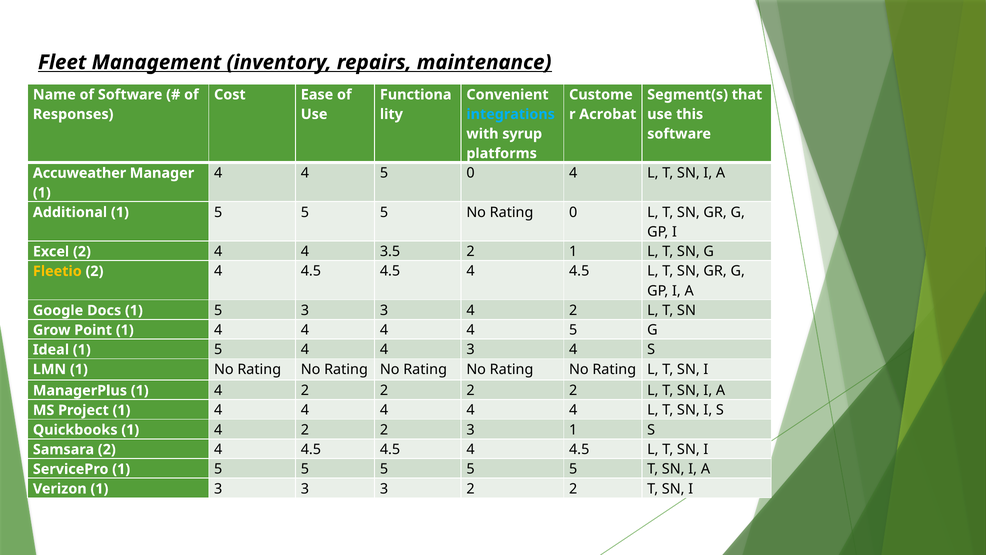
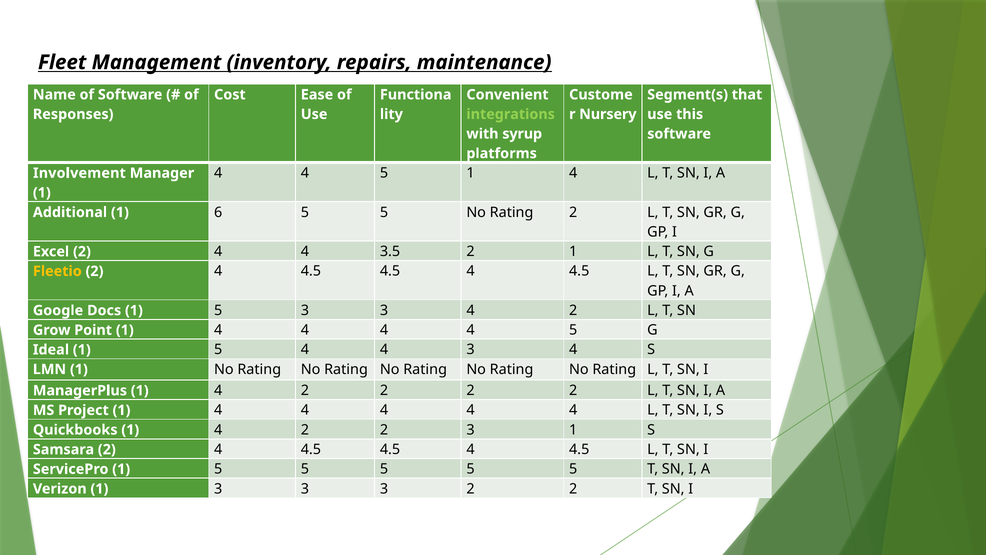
integrations colour: light blue -> light green
Acrobat: Acrobat -> Nursery
5 0: 0 -> 1
Accuweather: Accuweather -> Involvement
5 at (218, 212): 5 -> 6
Rating 0: 0 -> 2
